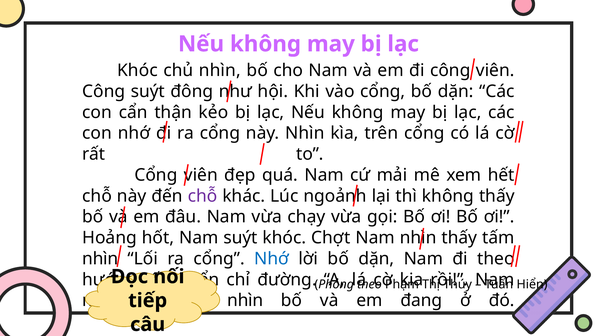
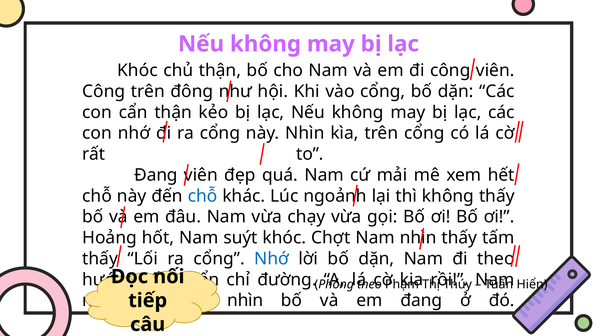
chủ nhìn: nhìn -> thận
Công suýt: suýt -> trên
Cổng at (156, 175): Cổng -> Đang
chỗ at (203, 196) colour: purple -> blue
nhìn at (100, 259): nhìn -> thấy
